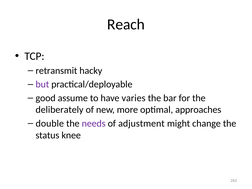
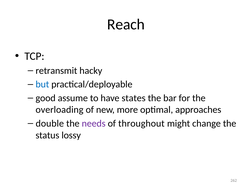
but colour: purple -> blue
varies: varies -> states
deliberately: deliberately -> overloading
adjustment: adjustment -> throughout
knee: knee -> lossy
